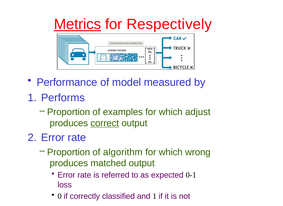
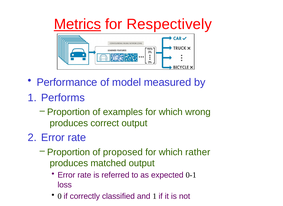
adjust: adjust -> wrong
correct underline: present -> none
algorithm: algorithm -> proposed
wrong: wrong -> rather
